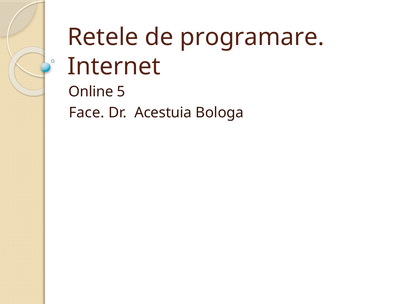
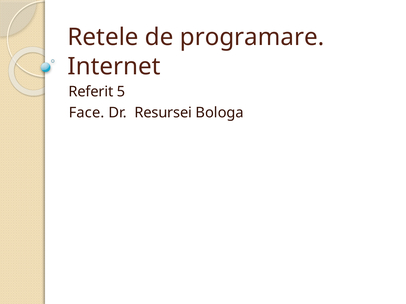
Online: Online -> Referit
Acestuia: Acestuia -> Resursei
